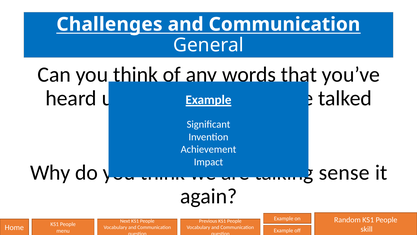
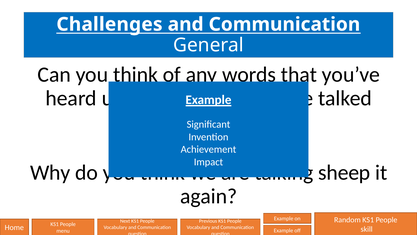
sense: sense -> sheep
